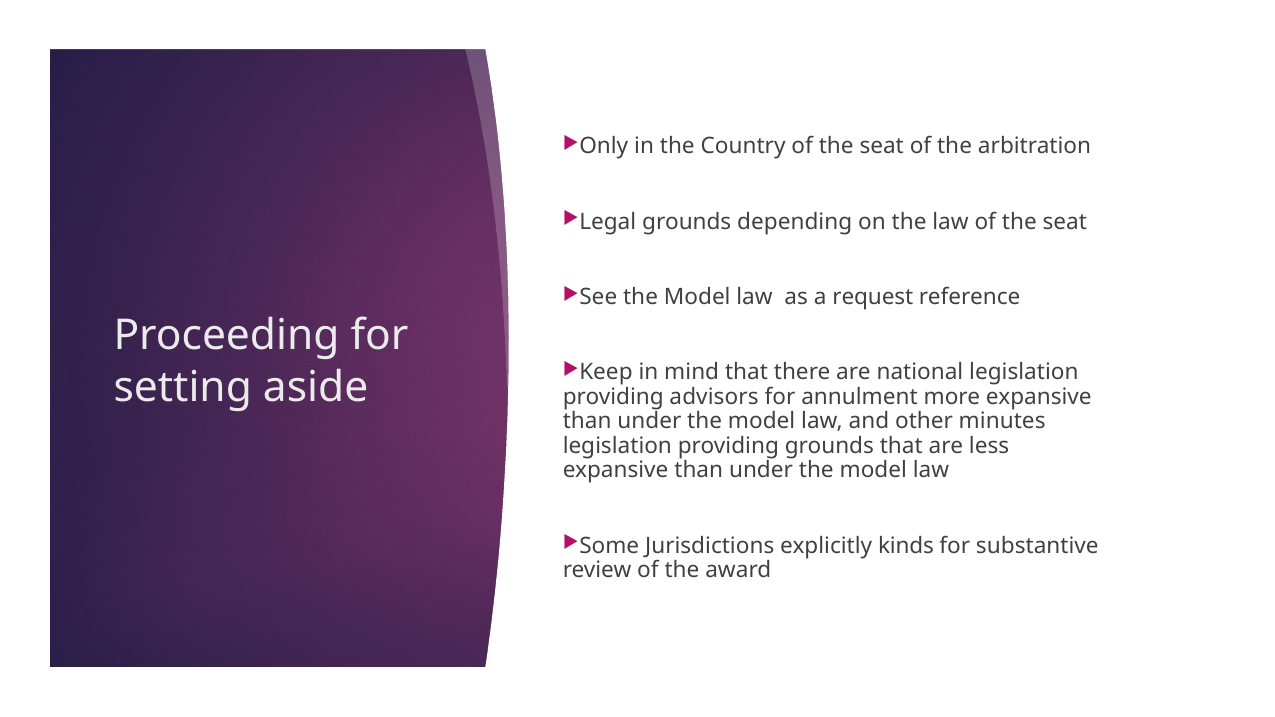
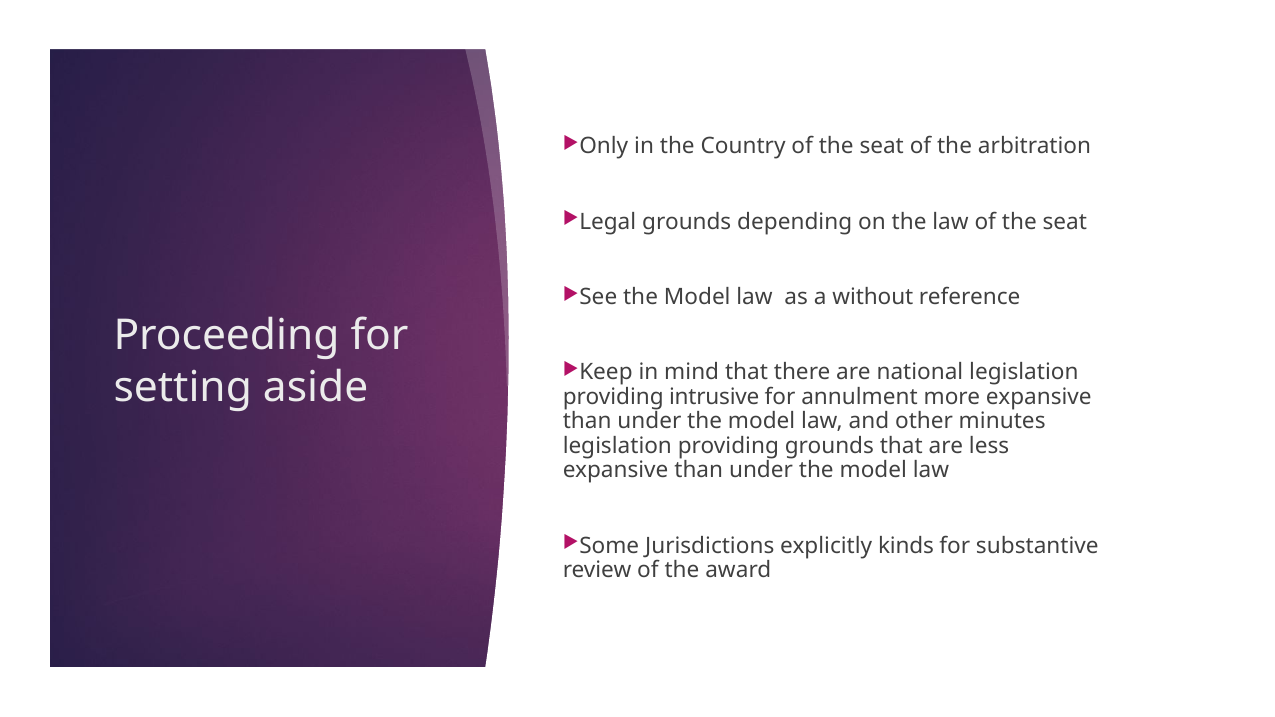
request: request -> without
advisors: advisors -> intrusive
